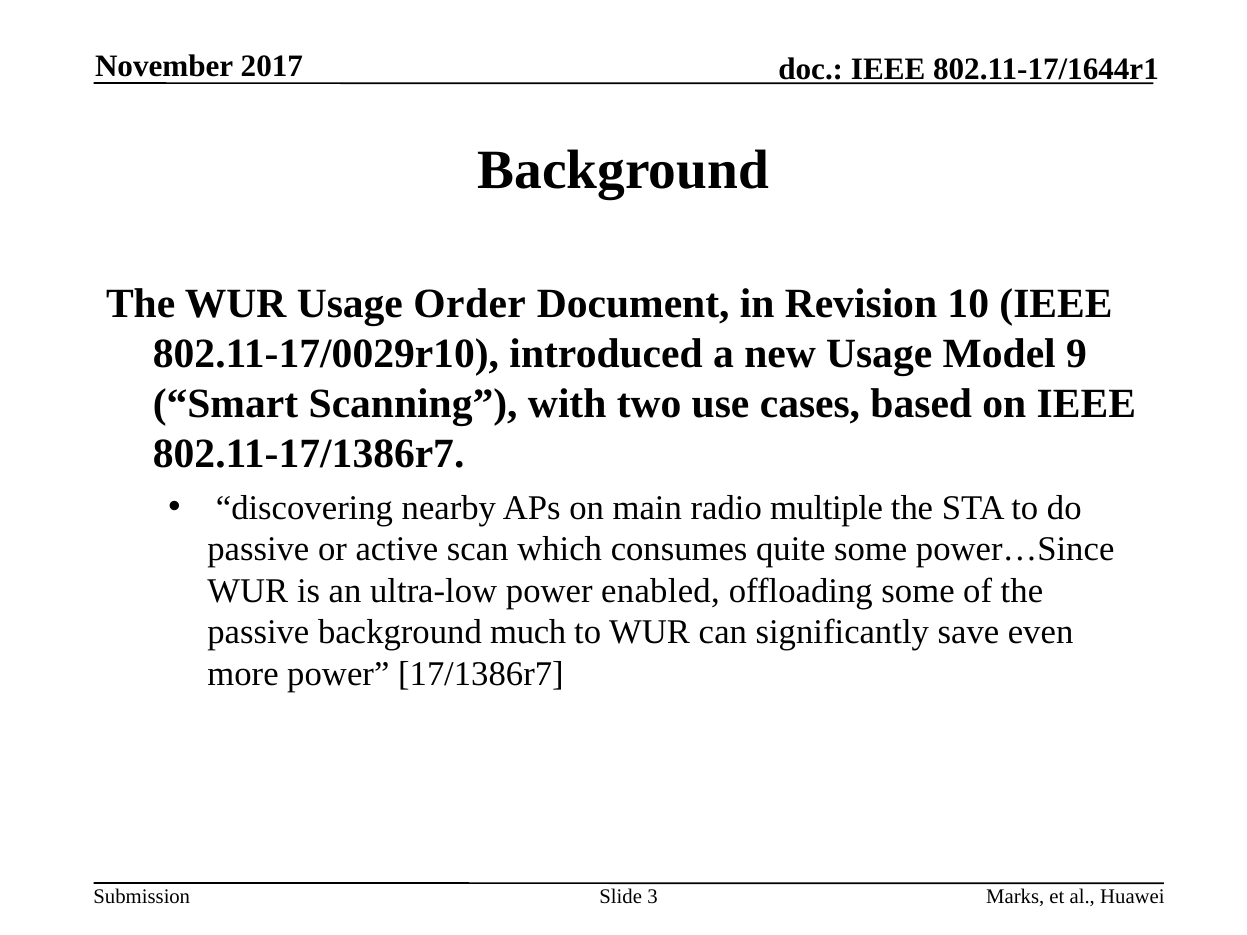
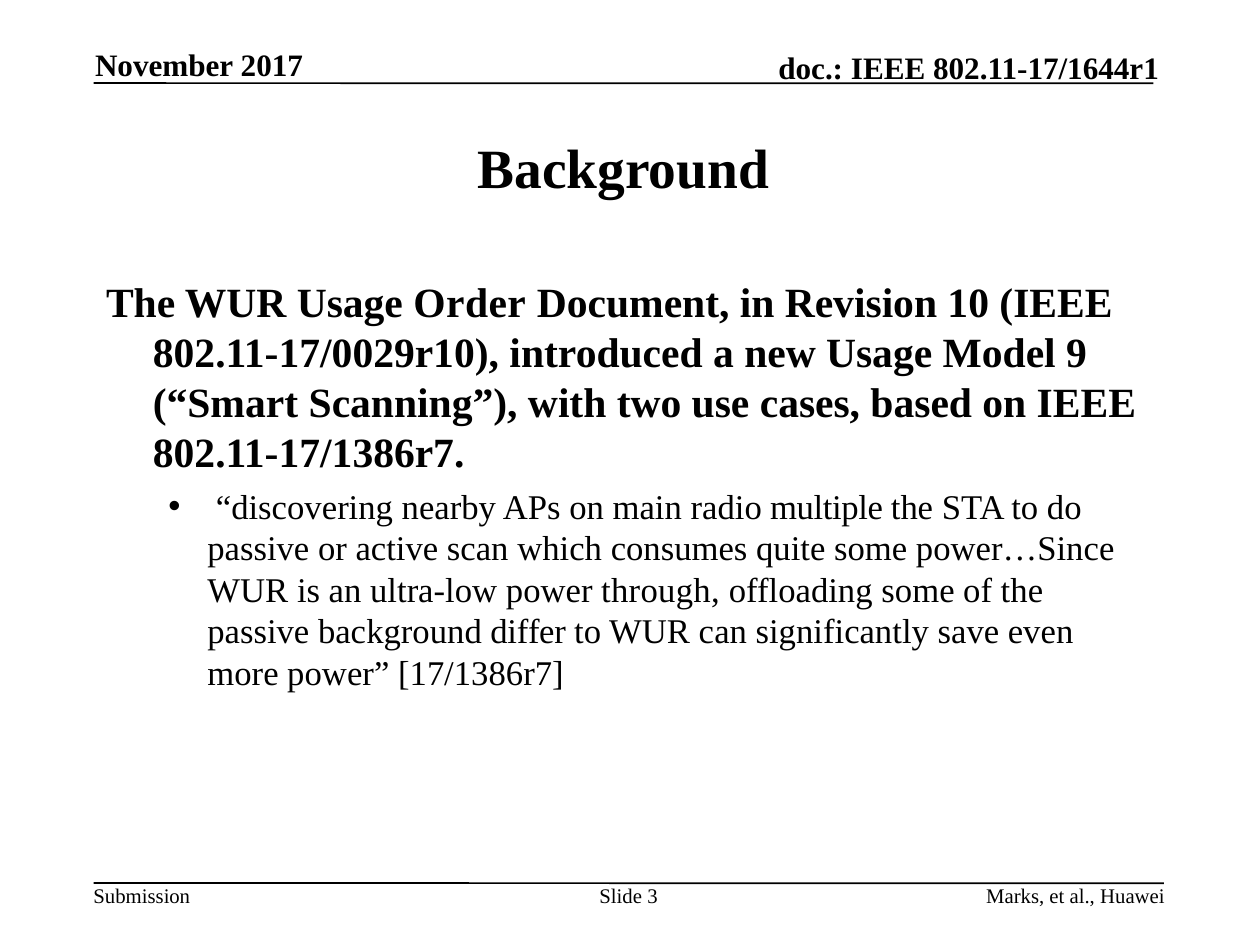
enabled: enabled -> through
much: much -> differ
